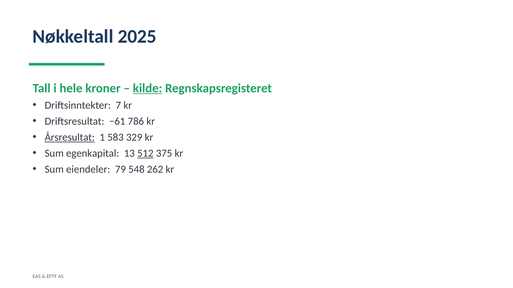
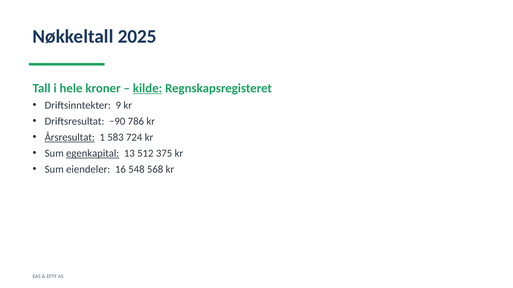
7: 7 -> 9
−61: −61 -> −90
329: 329 -> 724
egenkapital underline: none -> present
512 underline: present -> none
79: 79 -> 16
262: 262 -> 568
